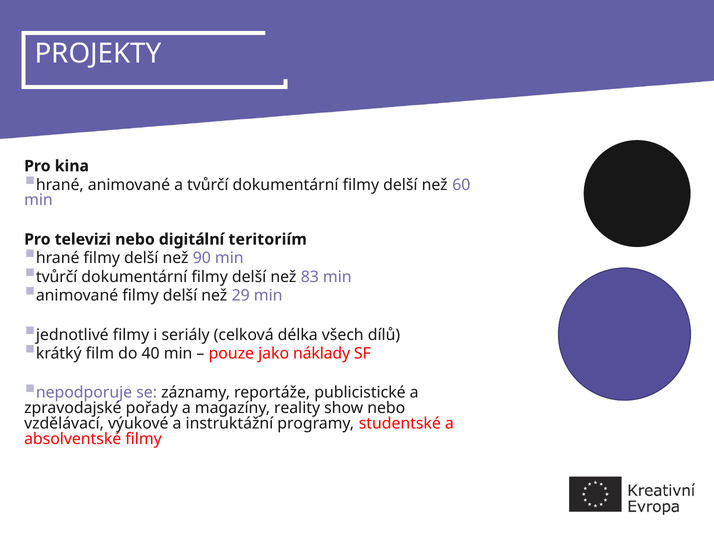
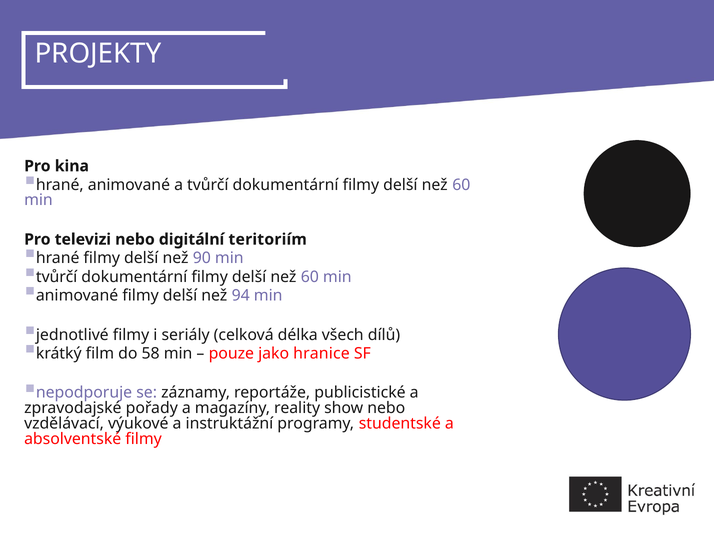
83 at (310, 277): 83 -> 60
29: 29 -> 94
40: 40 -> 58
náklady: náklady -> hranice
